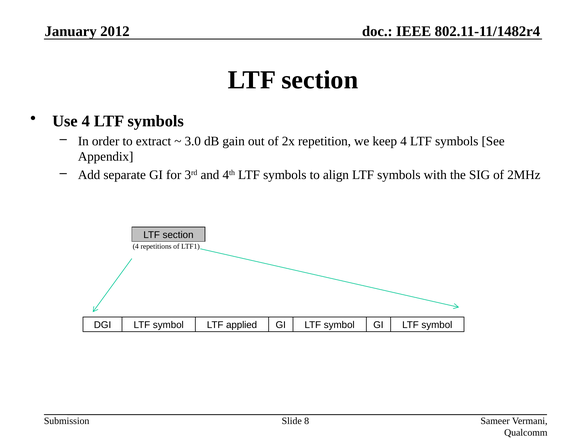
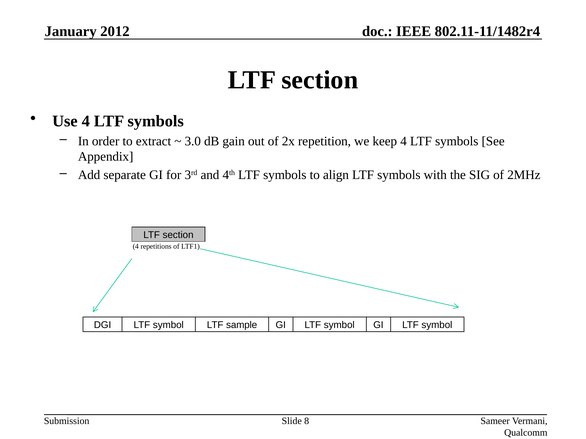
applied: applied -> sample
